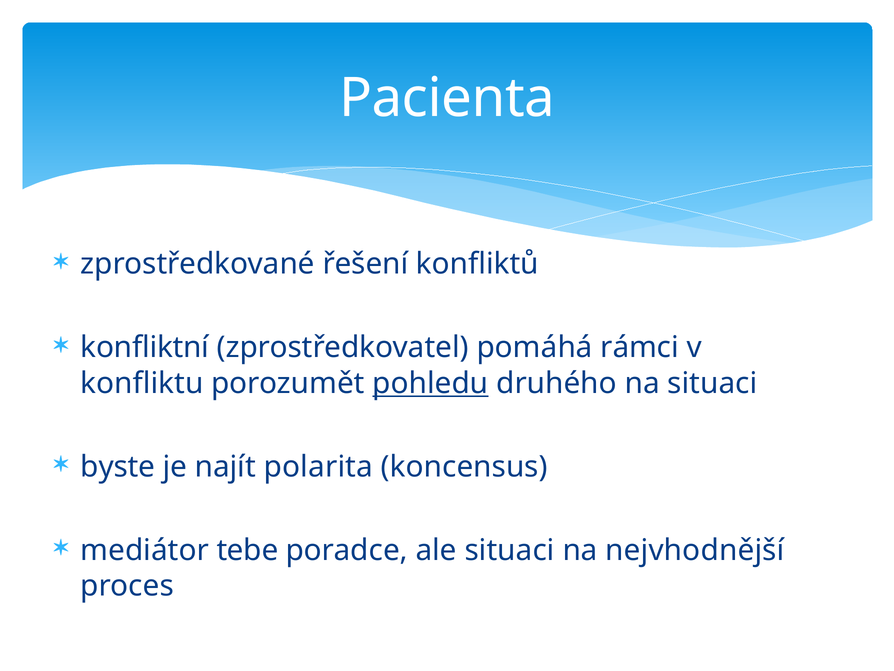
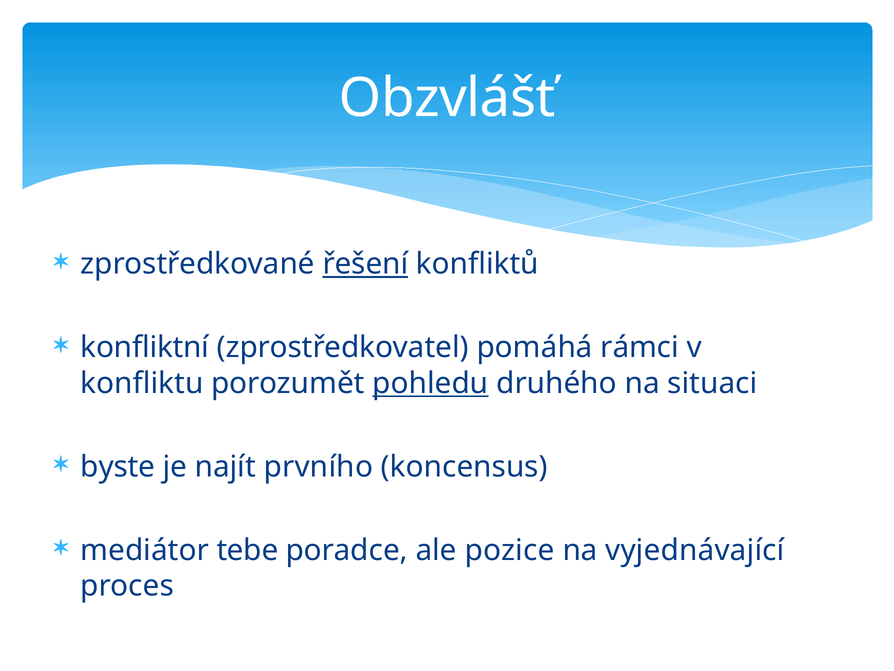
Pacienta: Pacienta -> Obzvlášť
řešení underline: none -> present
polarita: polarita -> prvního
ale situaci: situaci -> pozice
nejvhodnější: nejvhodnější -> vyjednávající
